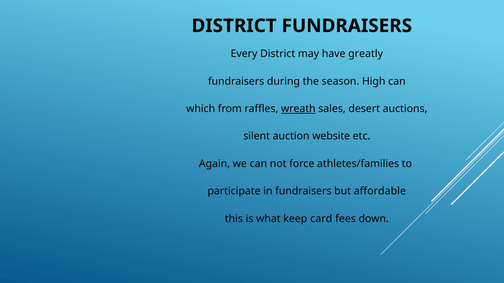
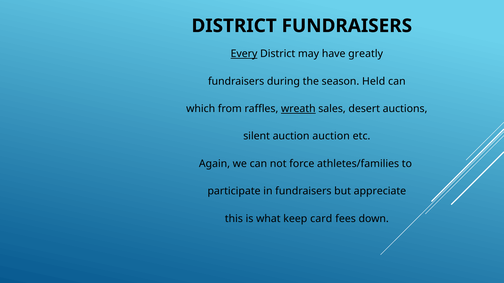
Every underline: none -> present
High: High -> Held
auction website: website -> auction
affordable: affordable -> appreciate
